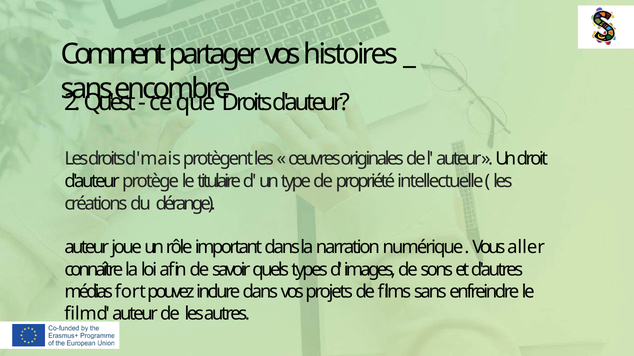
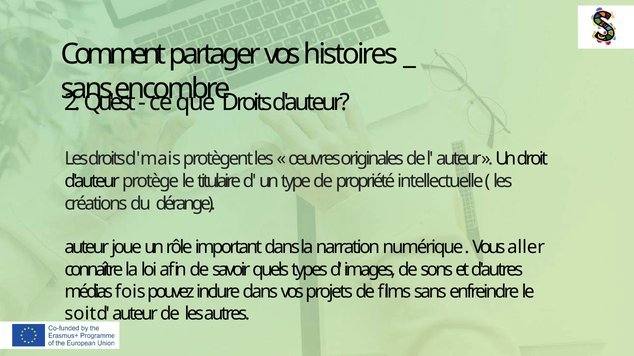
fort: fort -> fois
film: film -> soit
